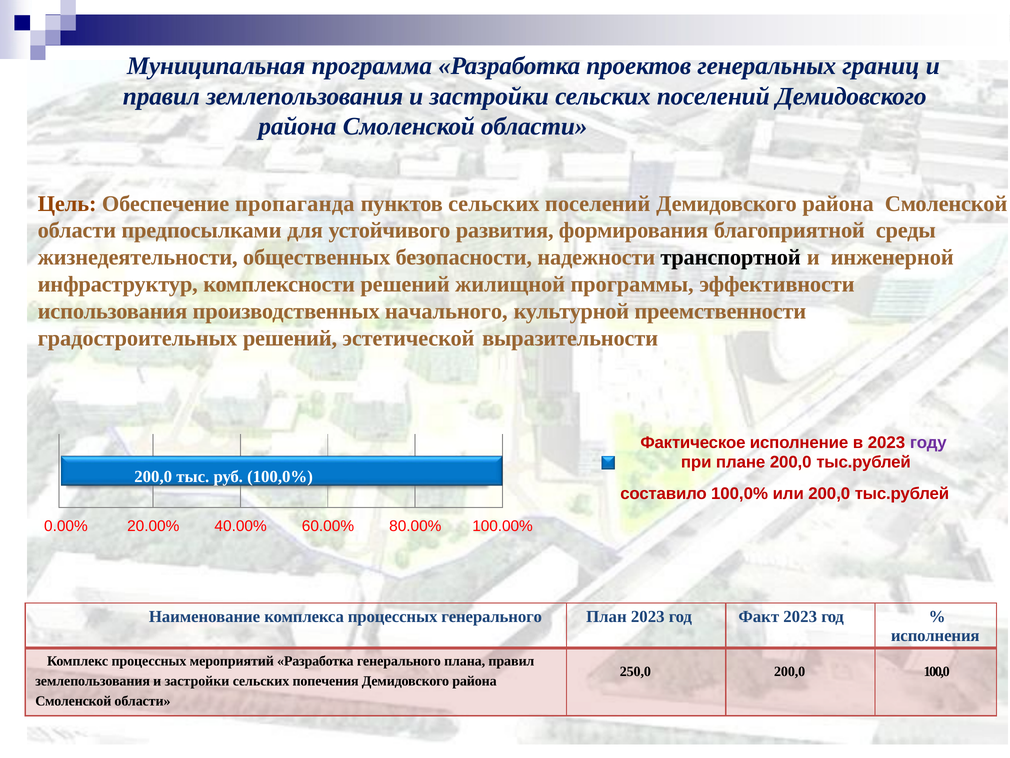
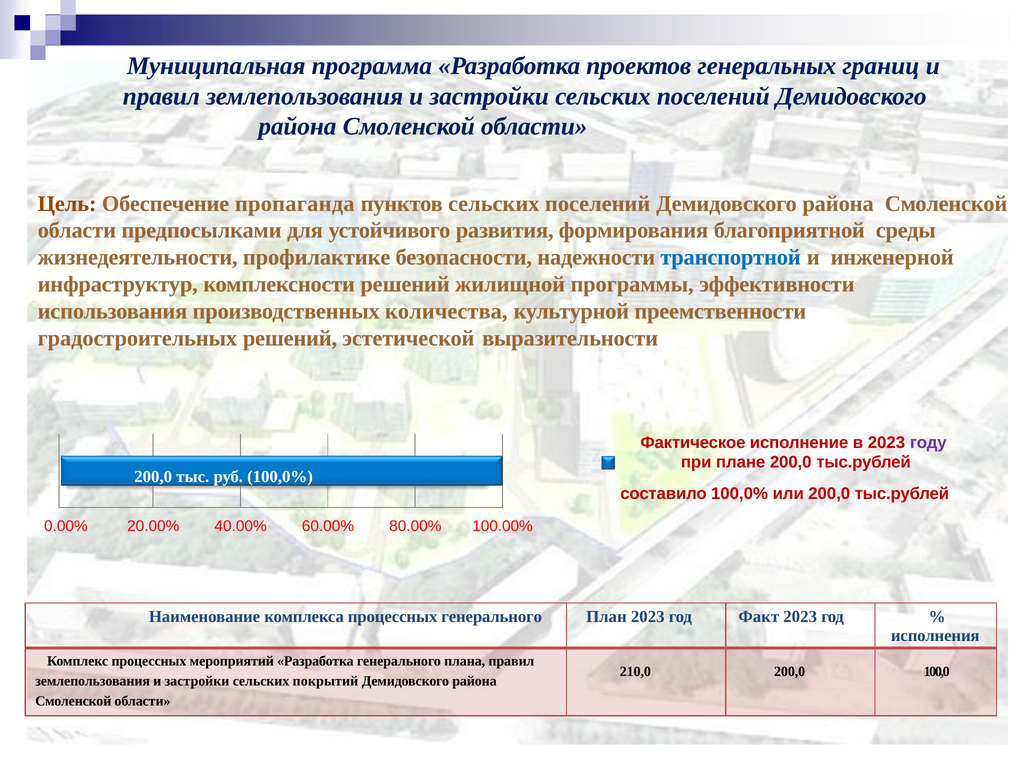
общественных: общественных -> профилактике
транспортной colour: black -> blue
начального: начального -> количества
250,0: 250,0 -> 210,0
попечения: попечения -> покрытий
